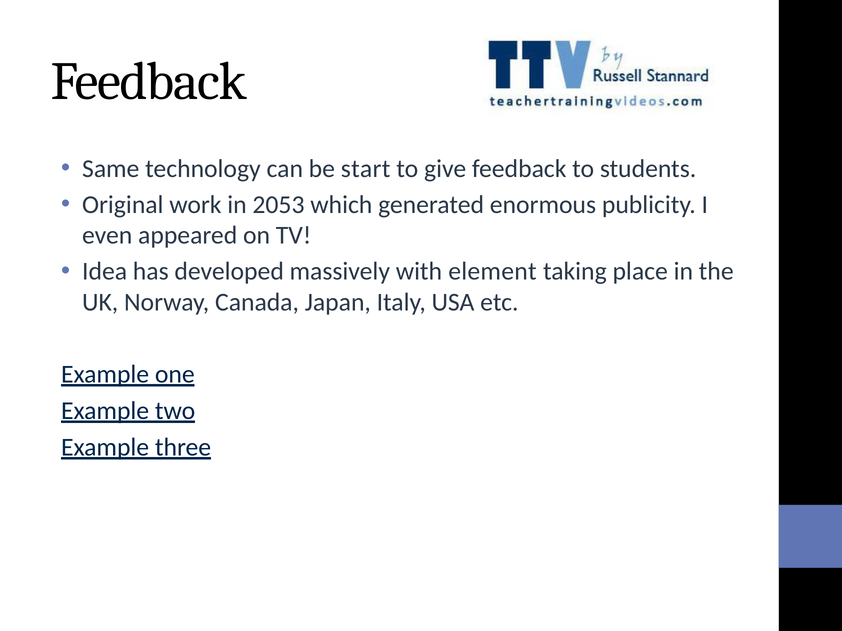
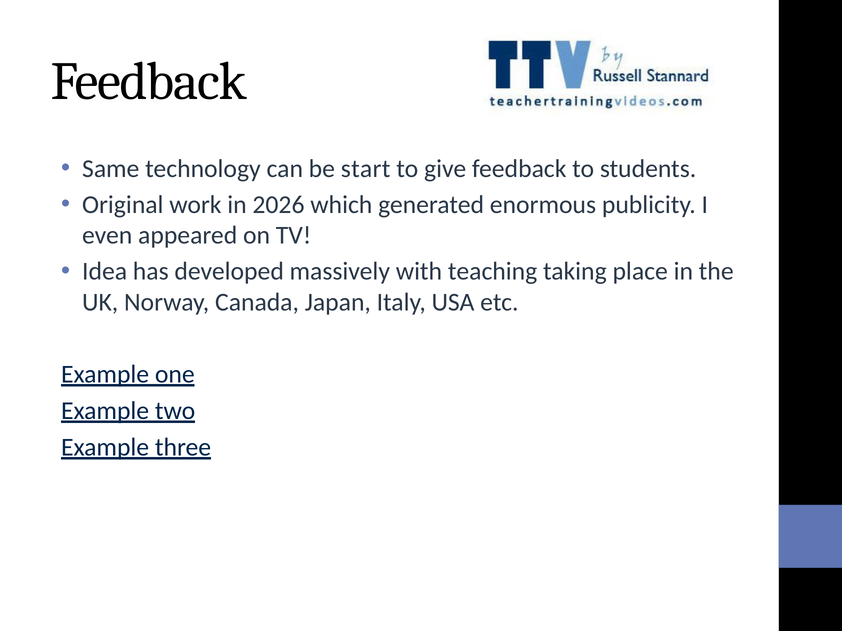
2053: 2053 -> 2026
element: element -> teaching
